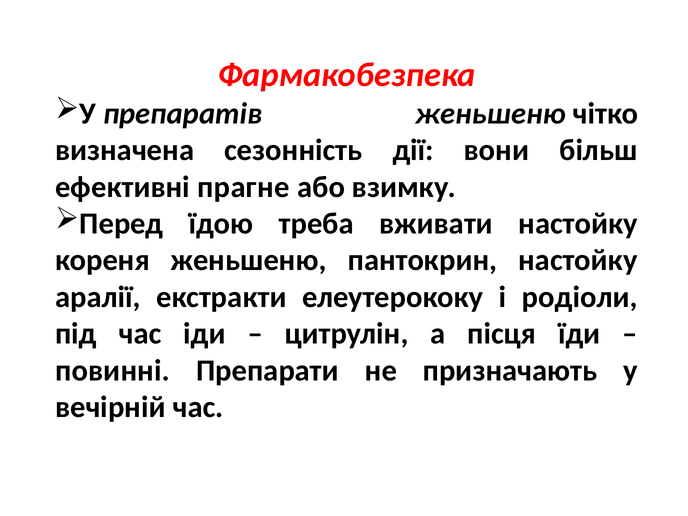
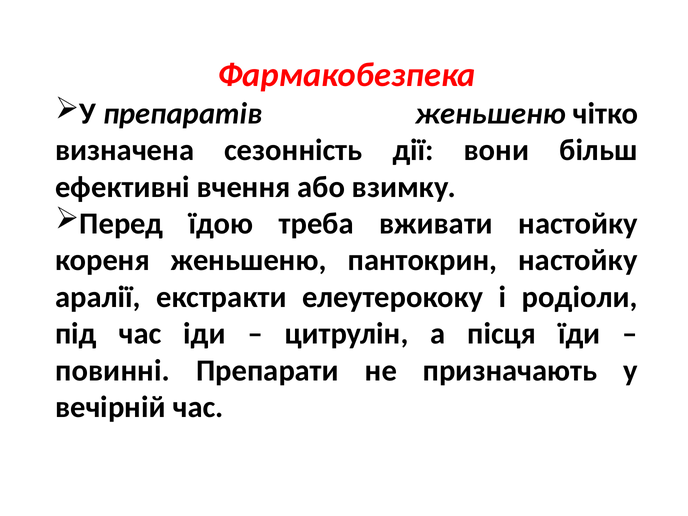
прагне: прагне -> вчення
